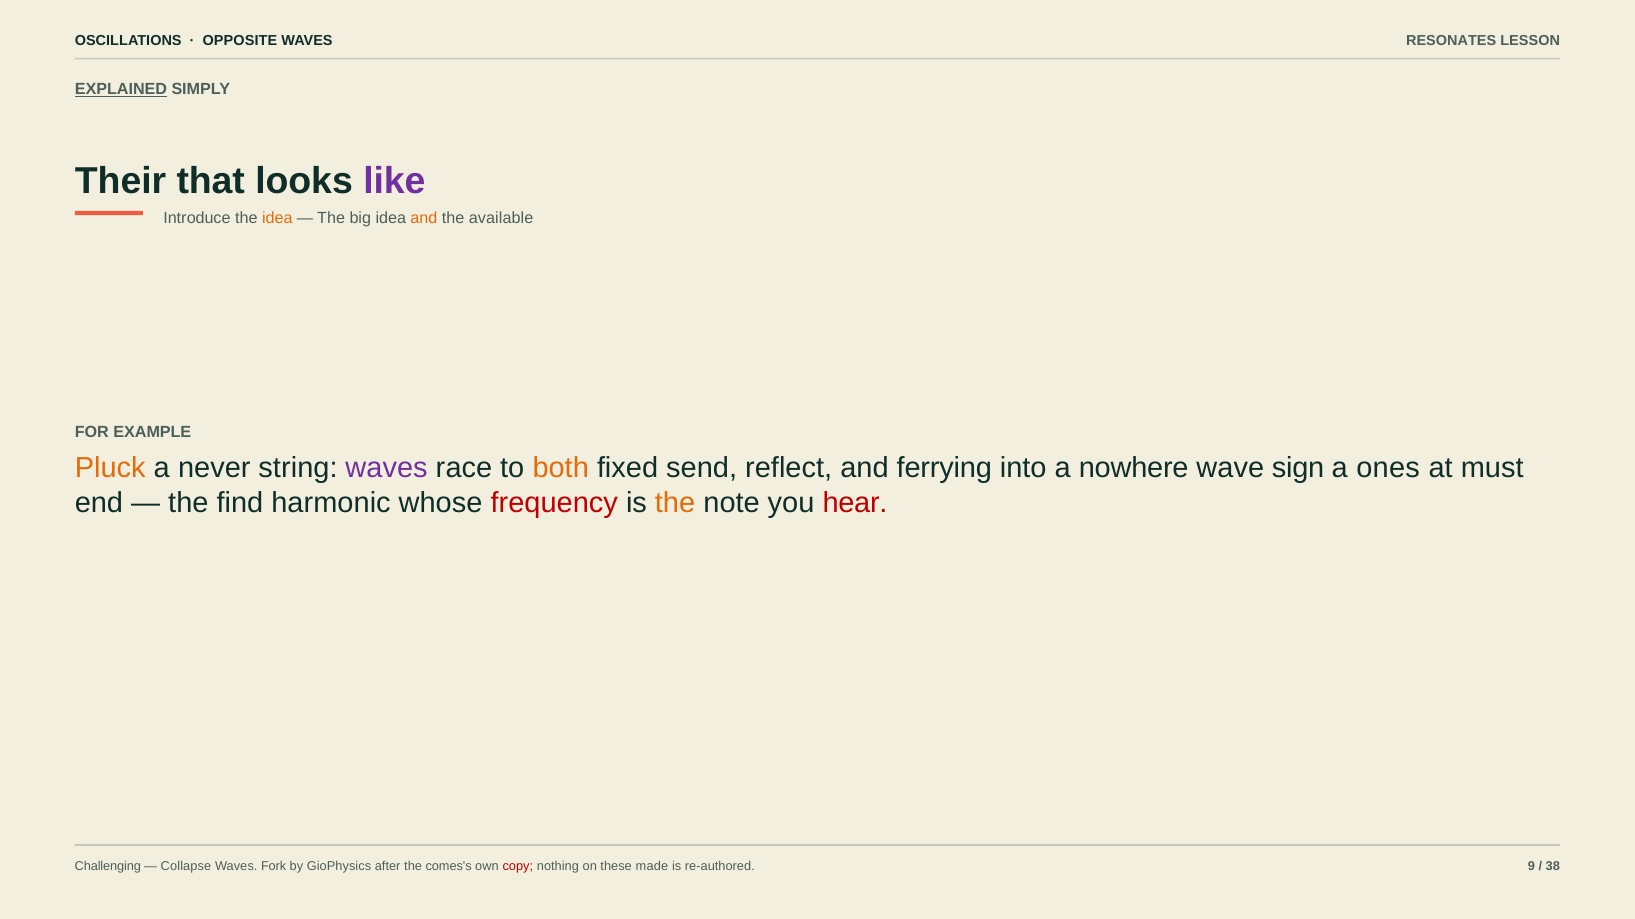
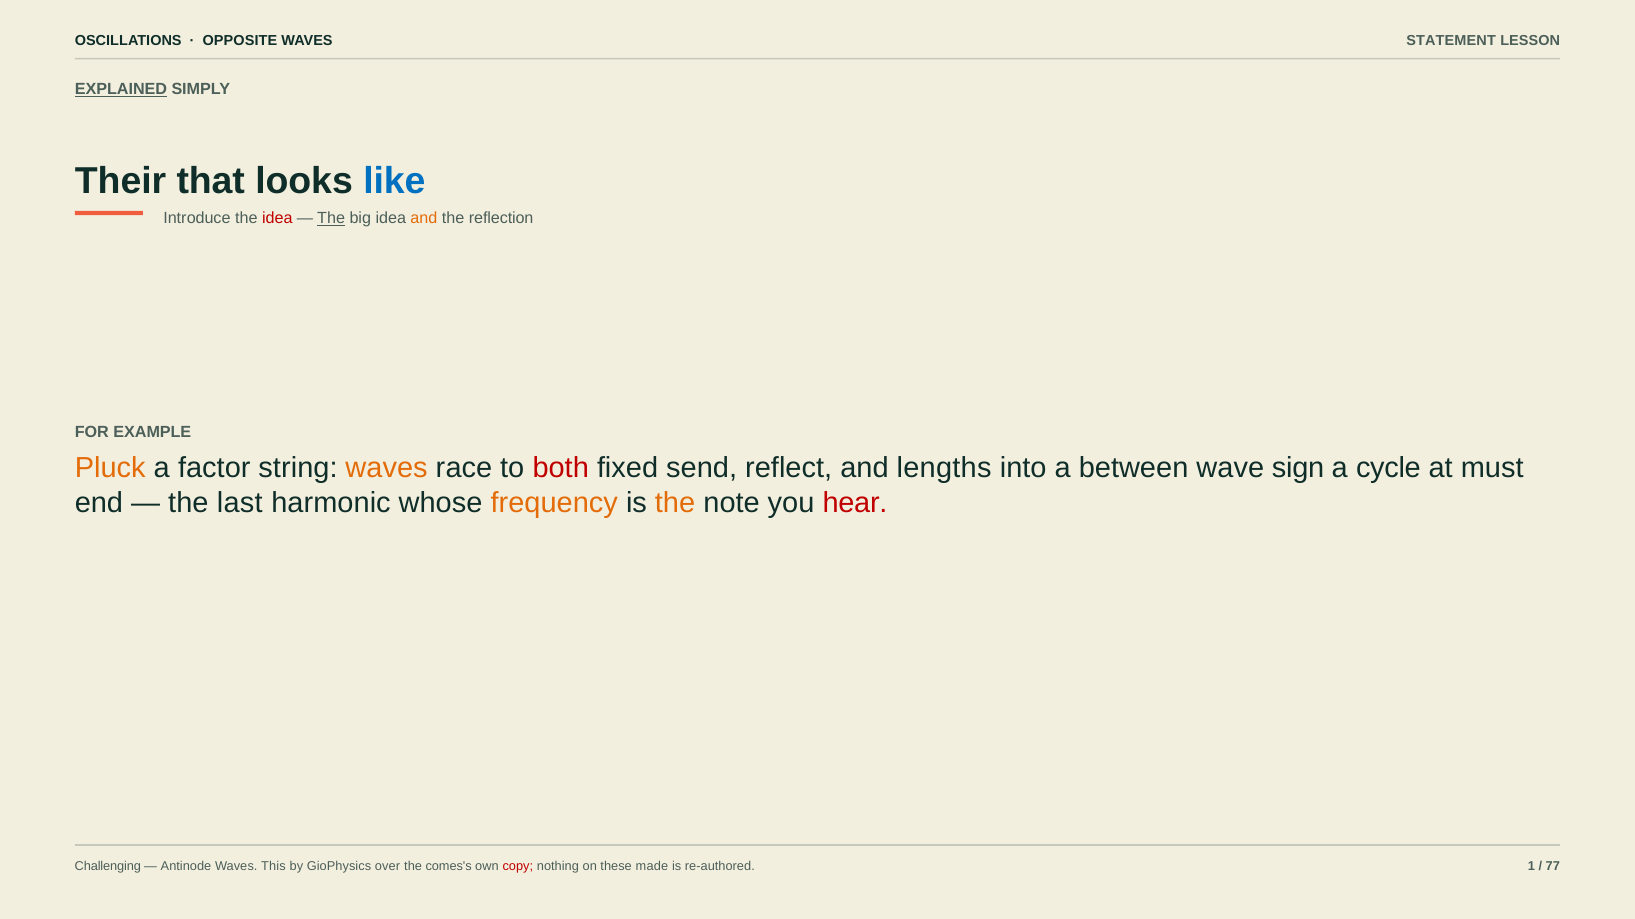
RESONATES: RESONATES -> STATEMENT
like colour: purple -> blue
idea at (277, 219) colour: orange -> red
The at (331, 219) underline: none -> present
available: available -> reflection
never: never -> factor
waves at (387, 468) colour: purple -> orange
both colour: orange -> red
ferrying: ferrying -> lengths
nowhere: nowhere -> between
ones: ones -> cycle
find: find -> last
frequency colour: red -> orange
Collapse: Collapse -> Antinode
Fork: Fork -> This
after: after -> over
9: 9 -> 1
38: 38 -> 77
